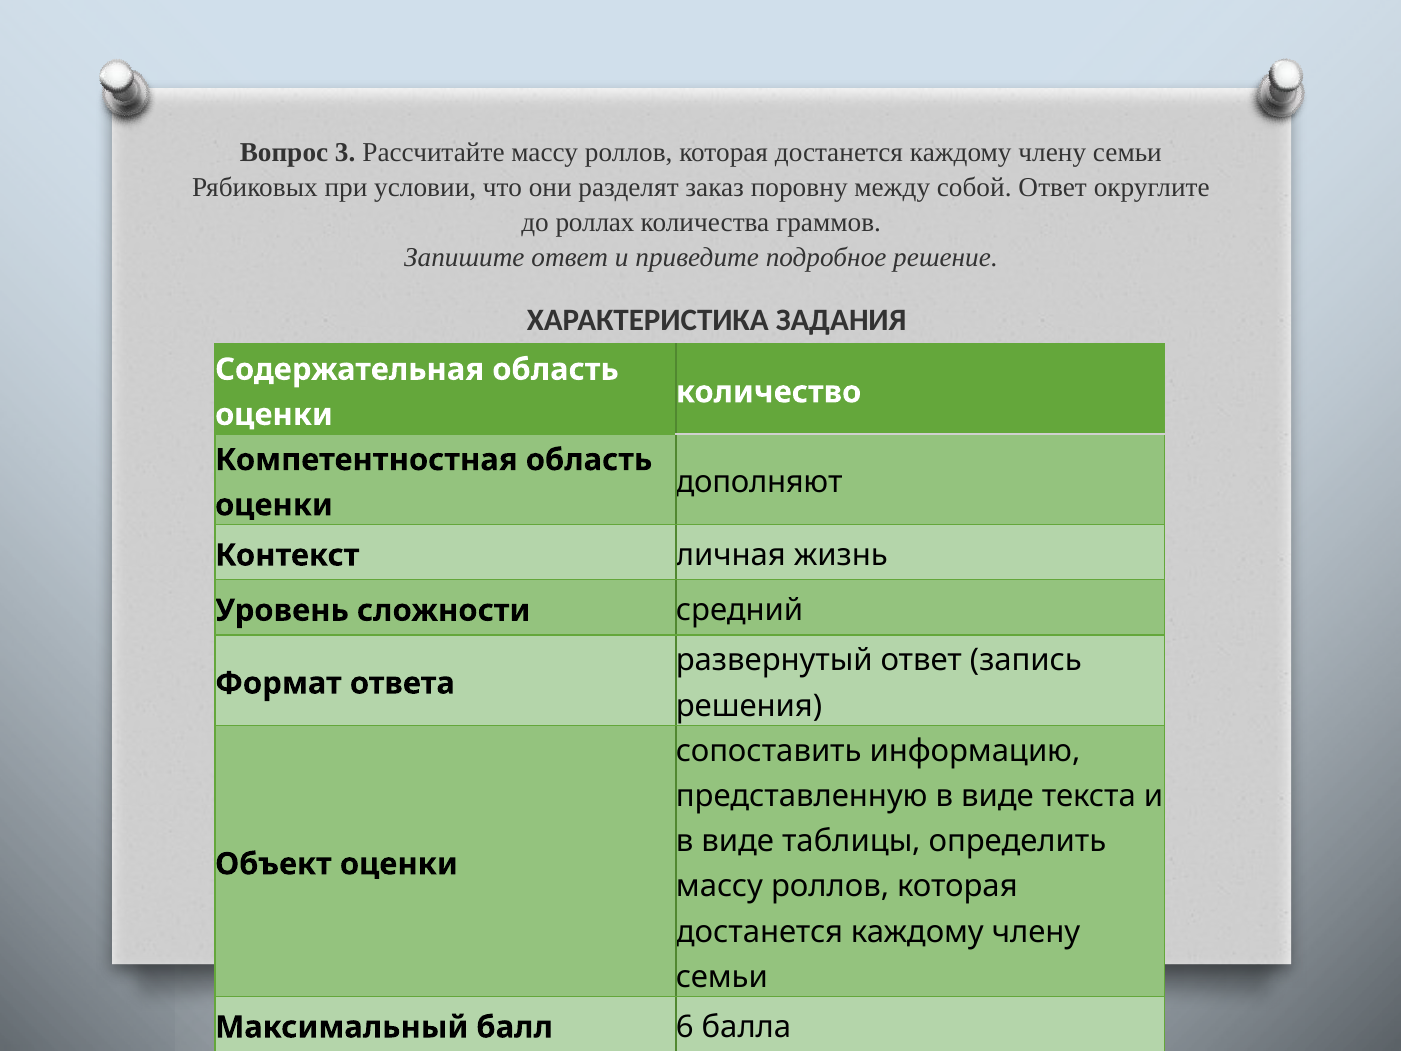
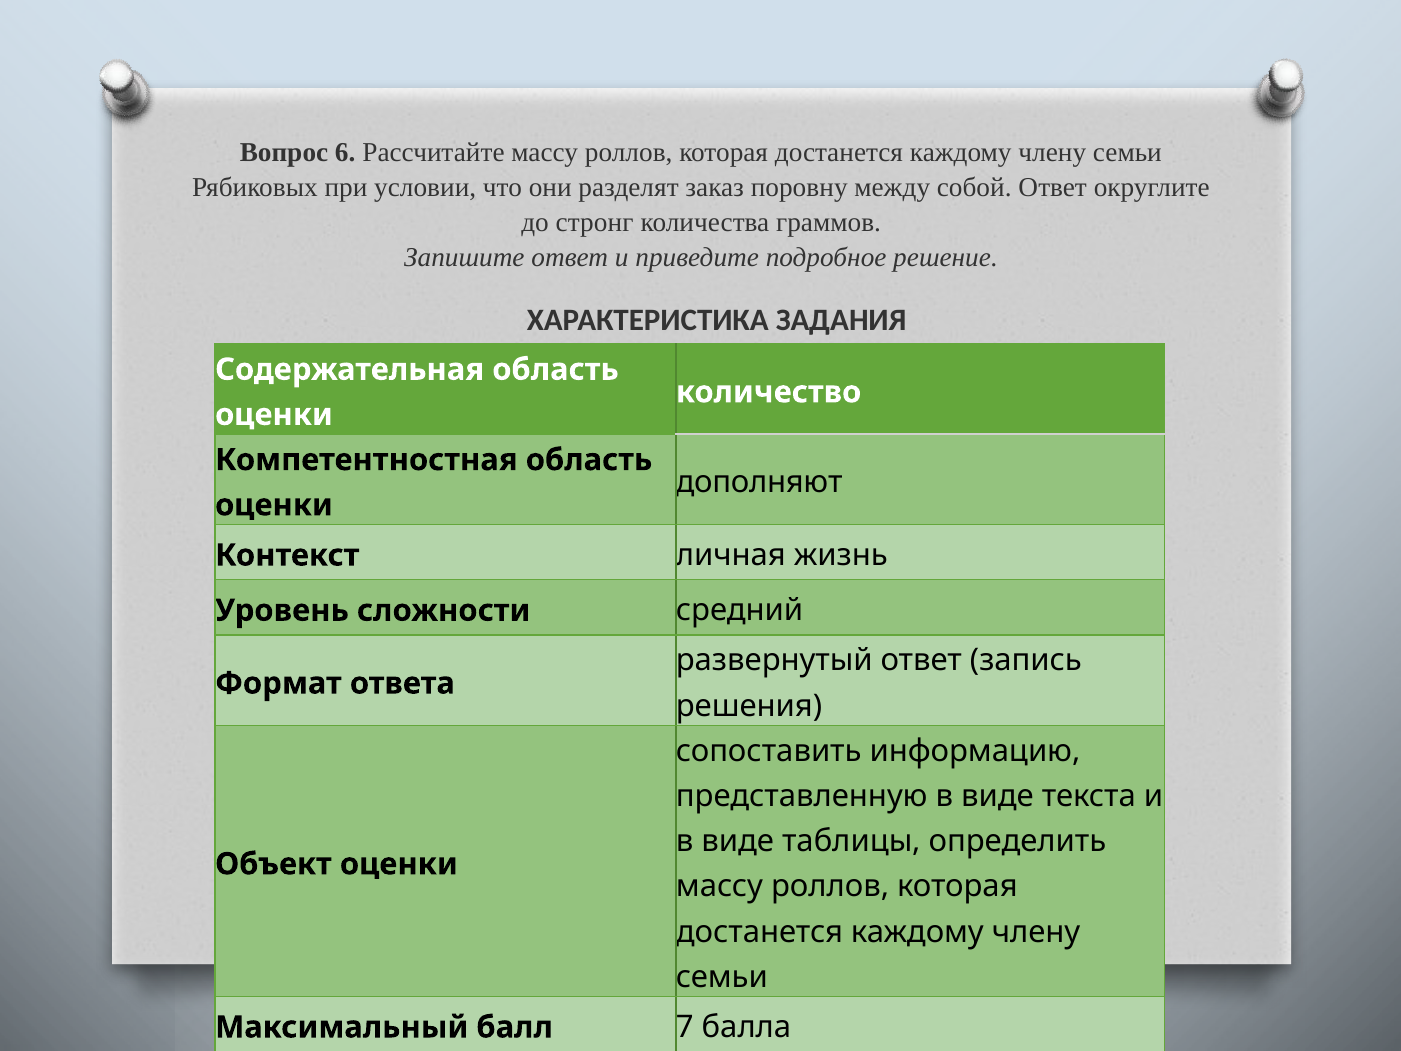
3: 3 -> 6
роллах: роллах -> стронг
6: 6 -> 7
